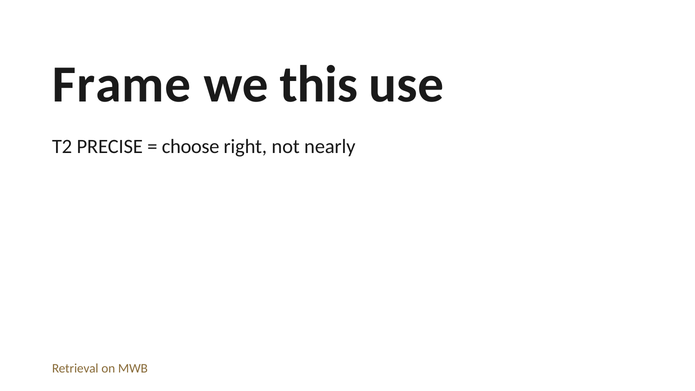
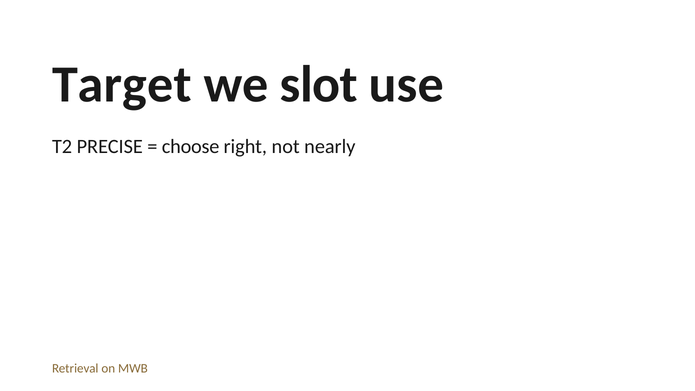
Frame: Frame -> Target
this: this -> slot
